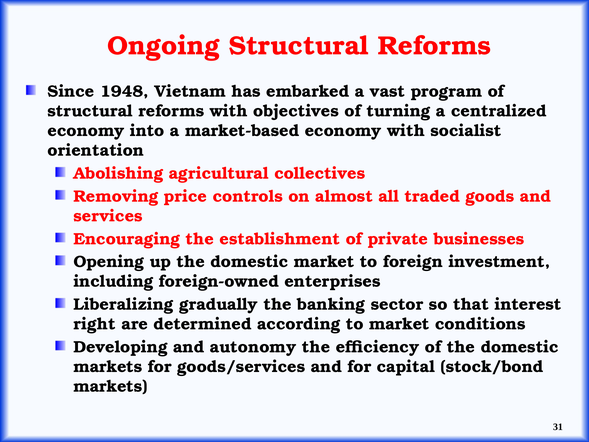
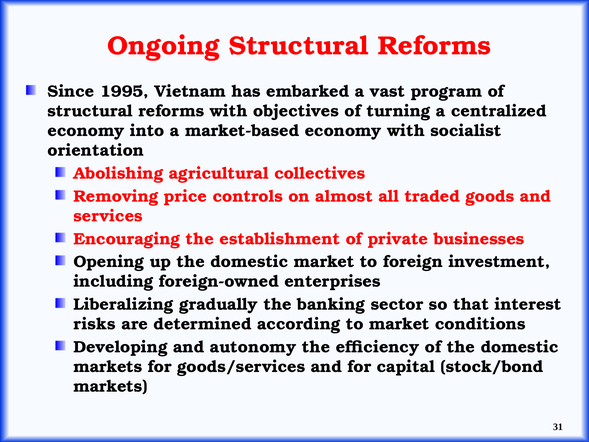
1948: 1948 -> 1995
right: right -> risks
